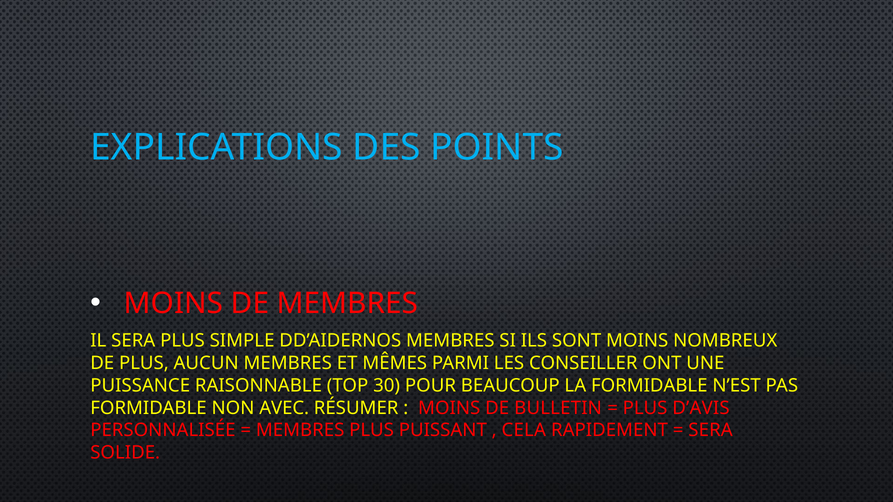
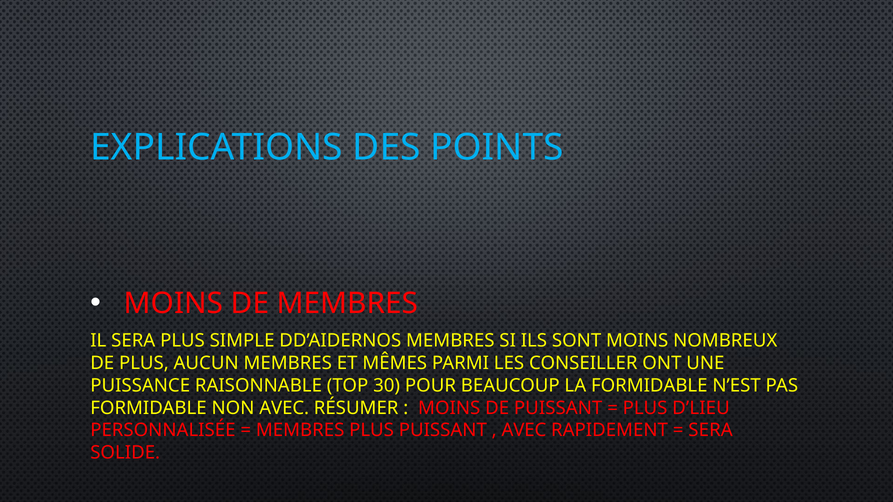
DE BULLETIN: BULLETIN -> PUISSANT
D’AVIS: D’AVIS -> D’LIEU
CELA at (524, 430): CELA -> AVEC
